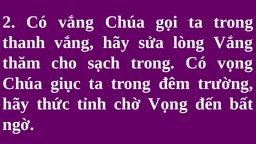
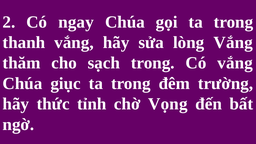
Có vắng: vắng -> ngay
Có vọng: vọng -> vắng
